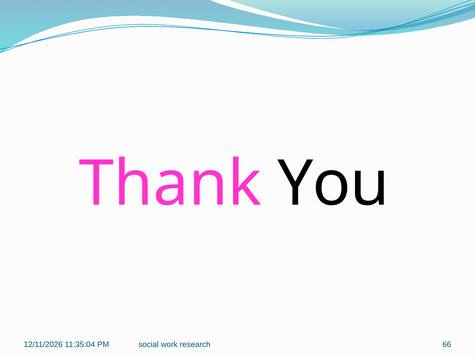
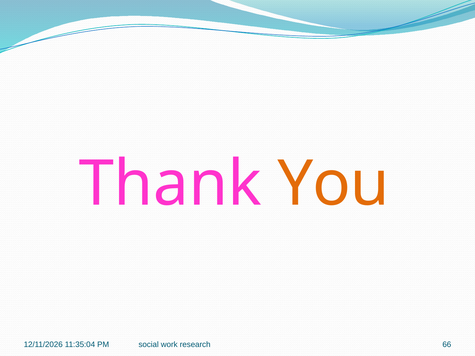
You colour: black -> orange
